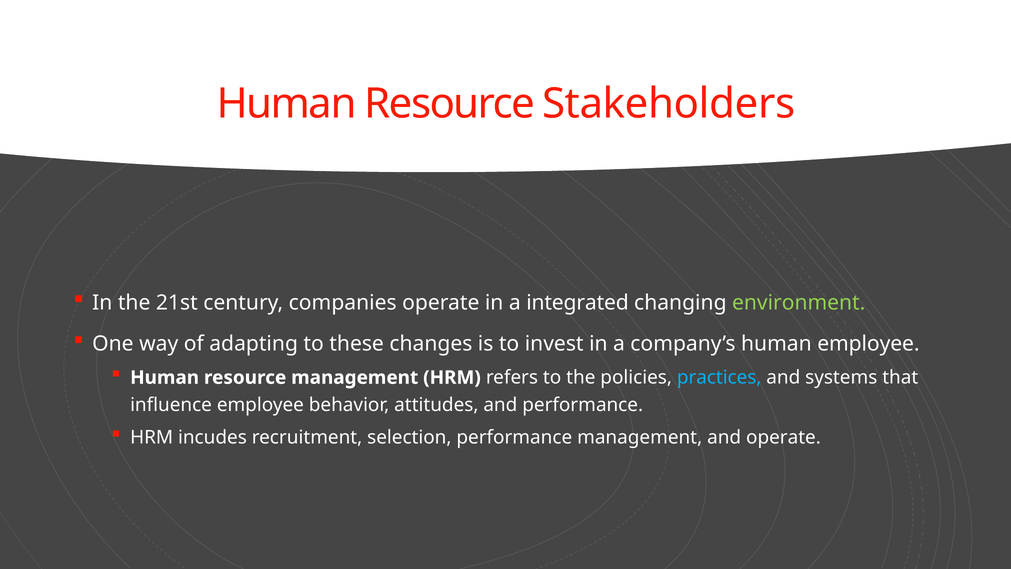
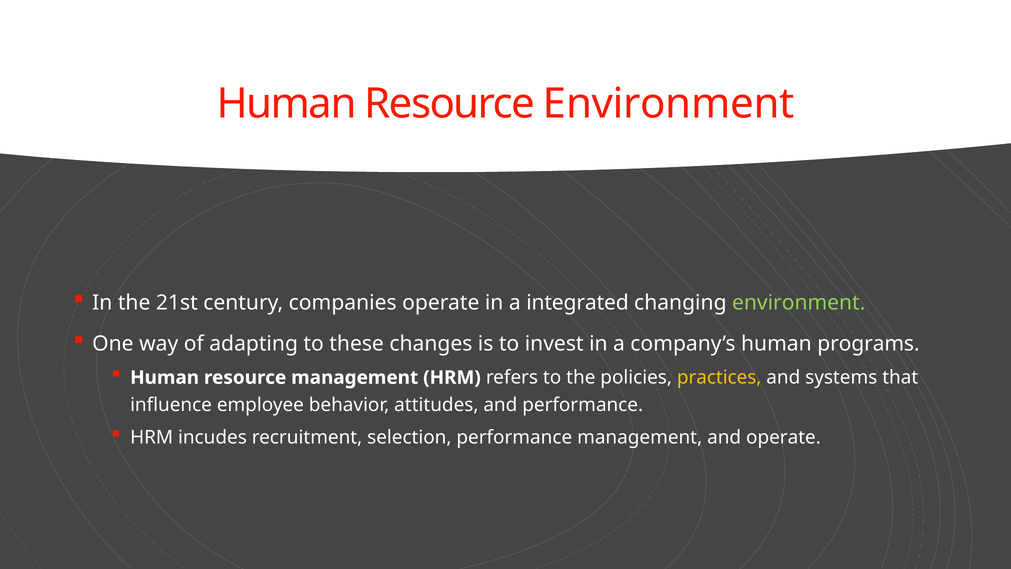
Resource Stakeholders: Stakeholders -> Environment
human employee: employee -> programs
practices colour: light blue -> yellow
